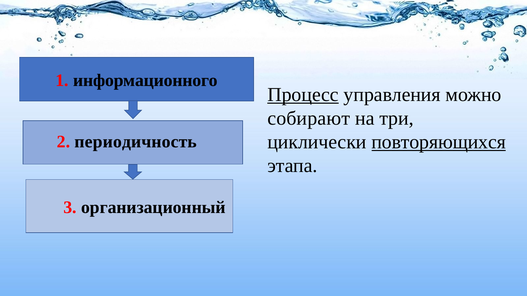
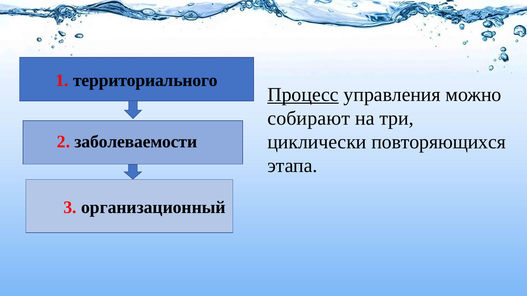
информационного: информационного -> территориального
повторяющихся underline: present -> none
периодичность: периодичность -> заболеваемости
